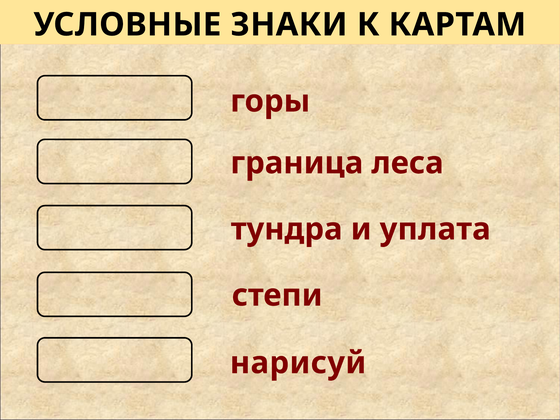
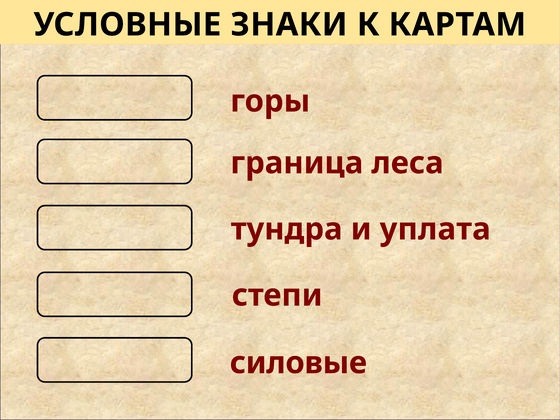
нарисуй: нарисуй -> силовые
